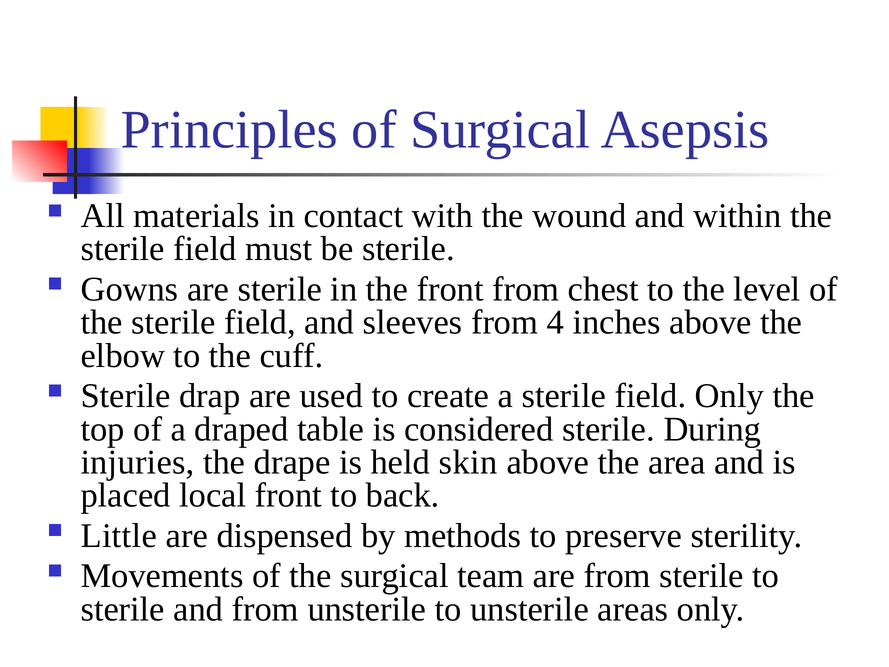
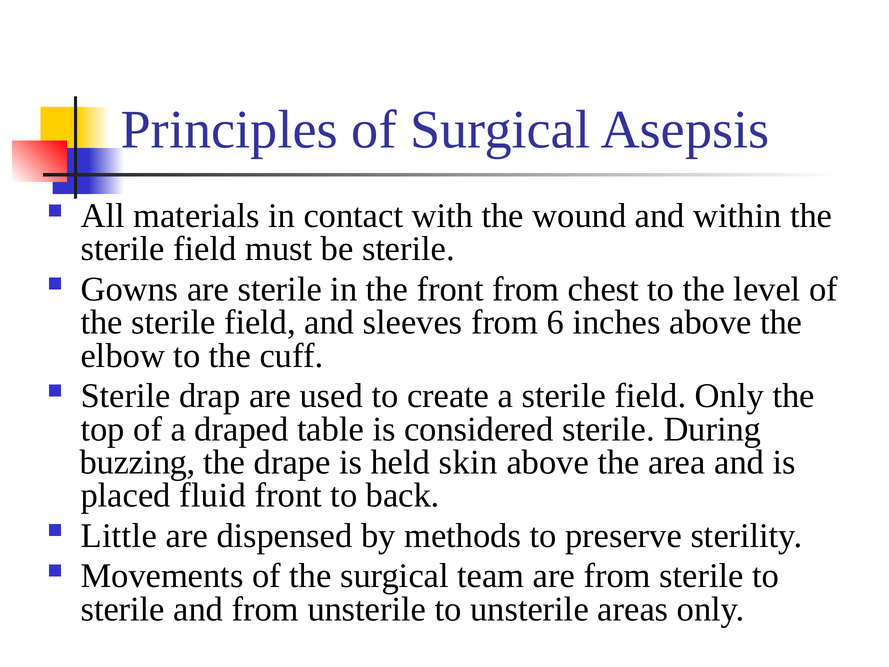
4: 4 -> 6
injuries: injuries -> buzzing
local: local -> fluid
